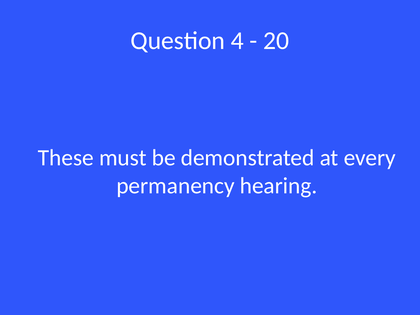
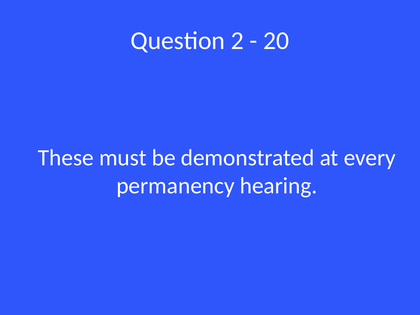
4: 4 -> 2
